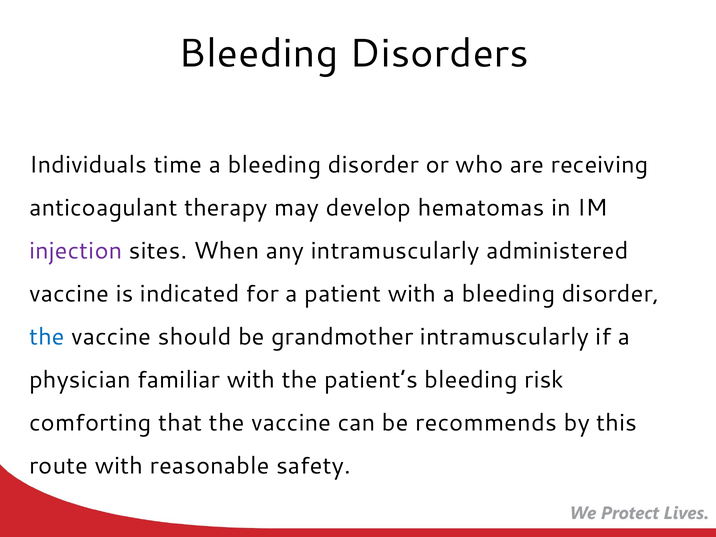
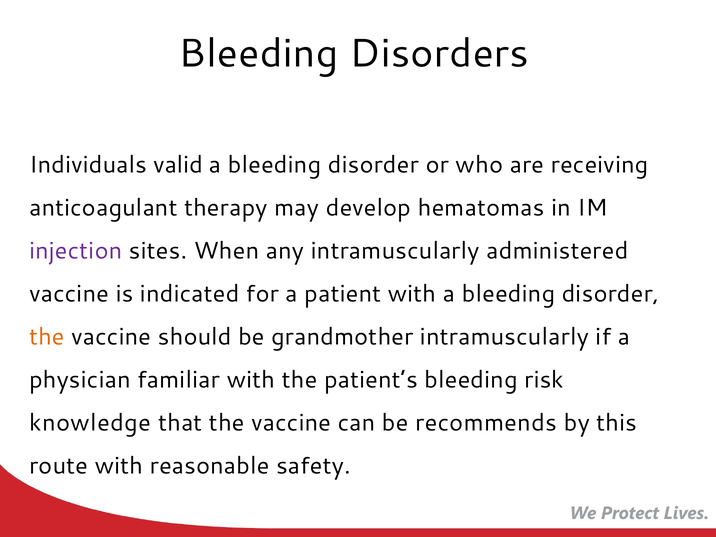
time: time -> valid
the at (47, 337) colour: blue -> orange
comforting: comforting -> knowledge
